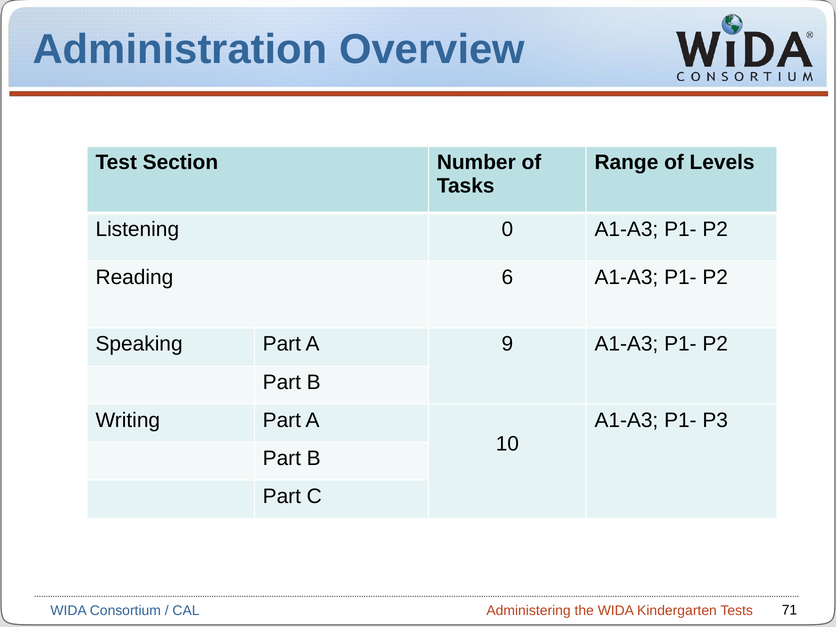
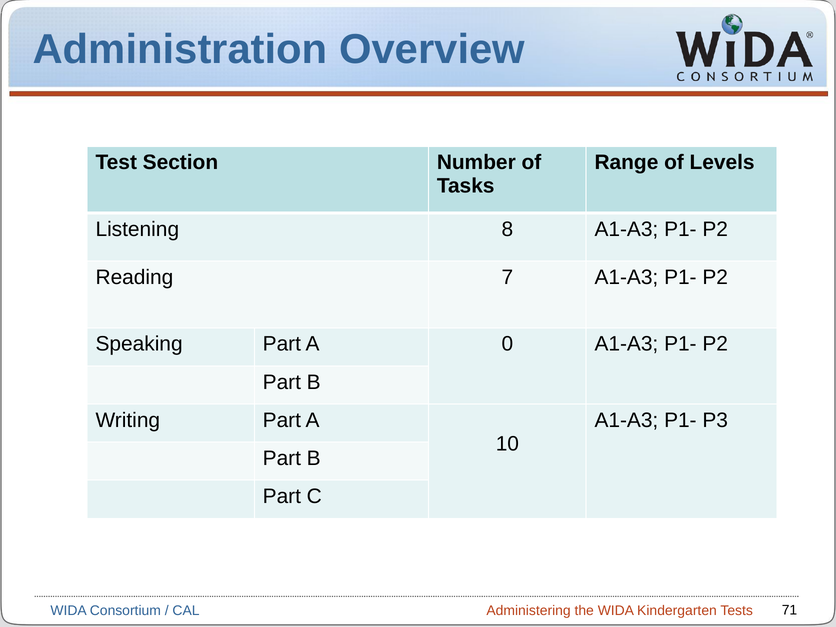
0: 0 -> 8
6: 6 -> 7
9: 9 -> 0
